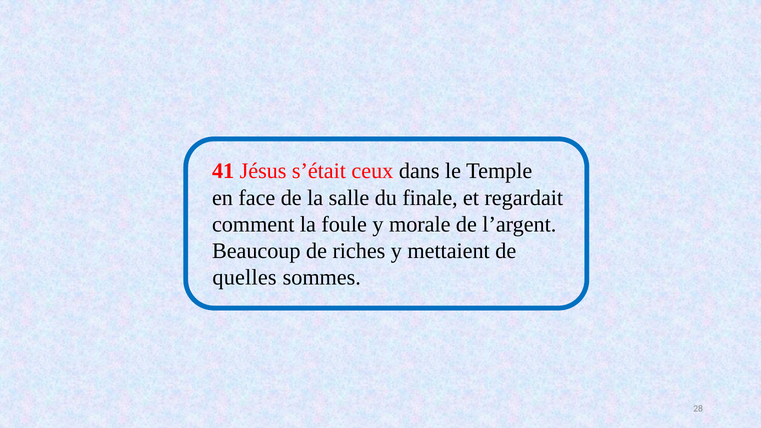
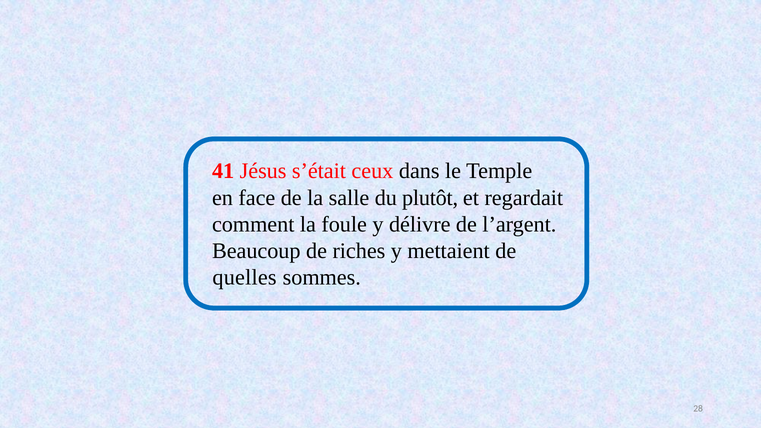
finale: finale -> plutôt
morale: morale -> délivre
